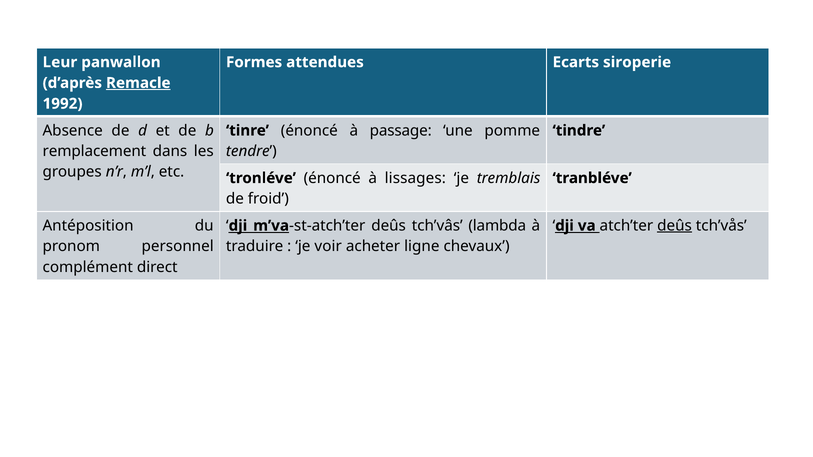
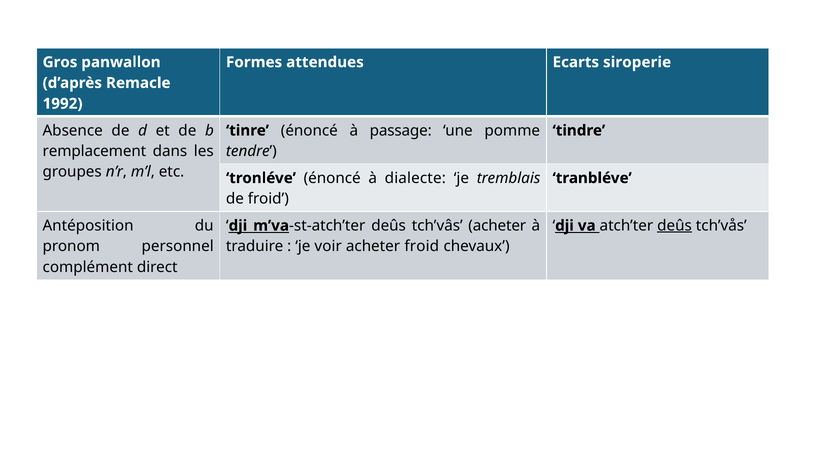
Leur: Leur -> Gros
Remacle underline: present -> none
lissages: lissages -> dialecte
tch’vâs lambda: lambda -> acheter
acheter ligne: ligne -> froid
